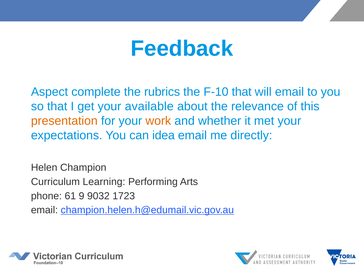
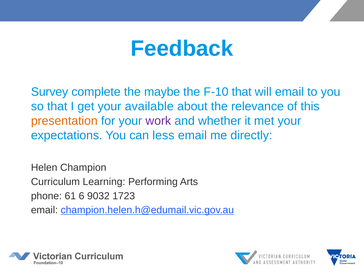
Aspect: Aspect -> Survey
rubrics: rubrics -> maybe
work colour: orange -> purple
idea: idea -> less
9: 9 -> 6
